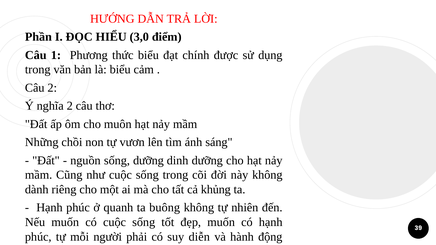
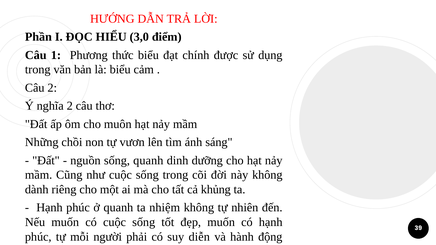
sống dưỡng: dưỡng -> quanh
buông: buông -> nhiệm
